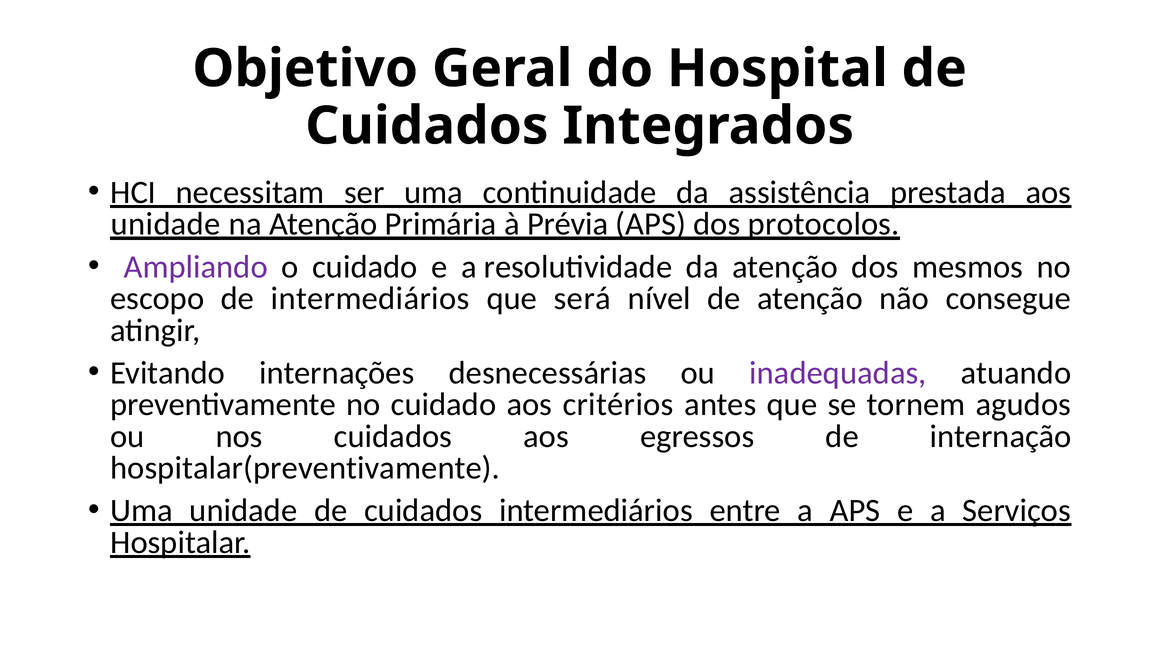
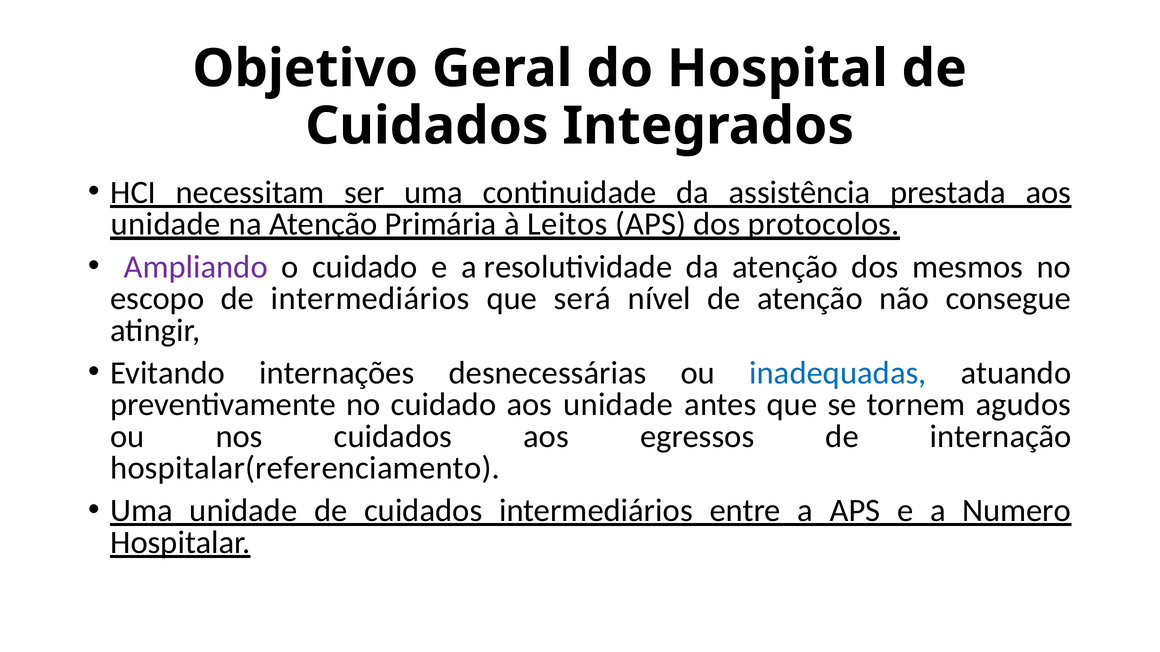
Prévia: Prévia -> Leitos
inadequadas colour: purple -> blue
cuidado aos critérios: critérios -> unidade
hospitalar(preventivamente: hospitalar(preventivamente -> hospitalar(referenciamento
Serviços: Serviços -> Numero
